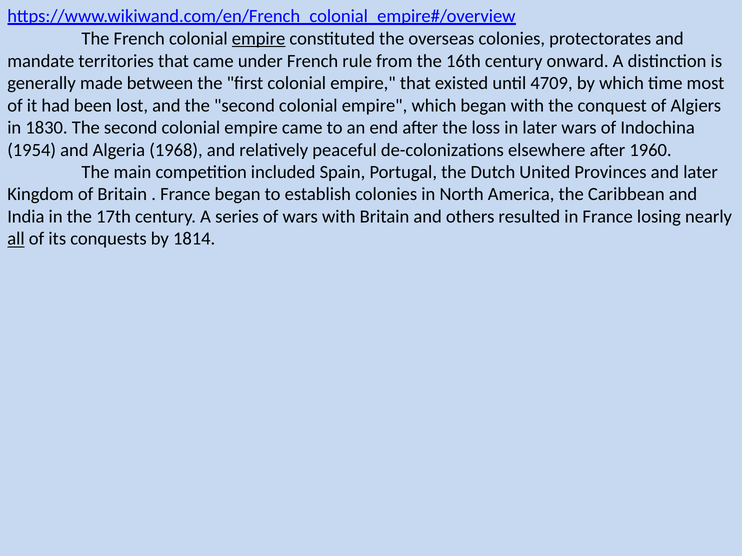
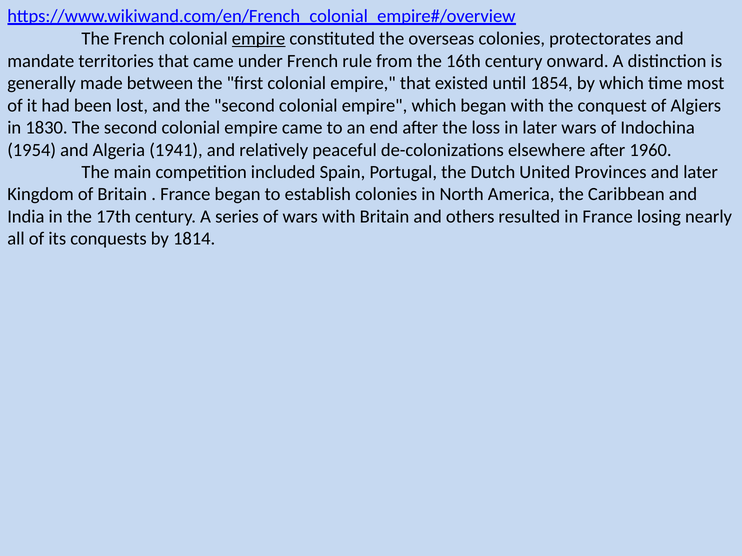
4709: 4709 -> 1854
1968: 1968 -> 1941
all underline: present -> none
